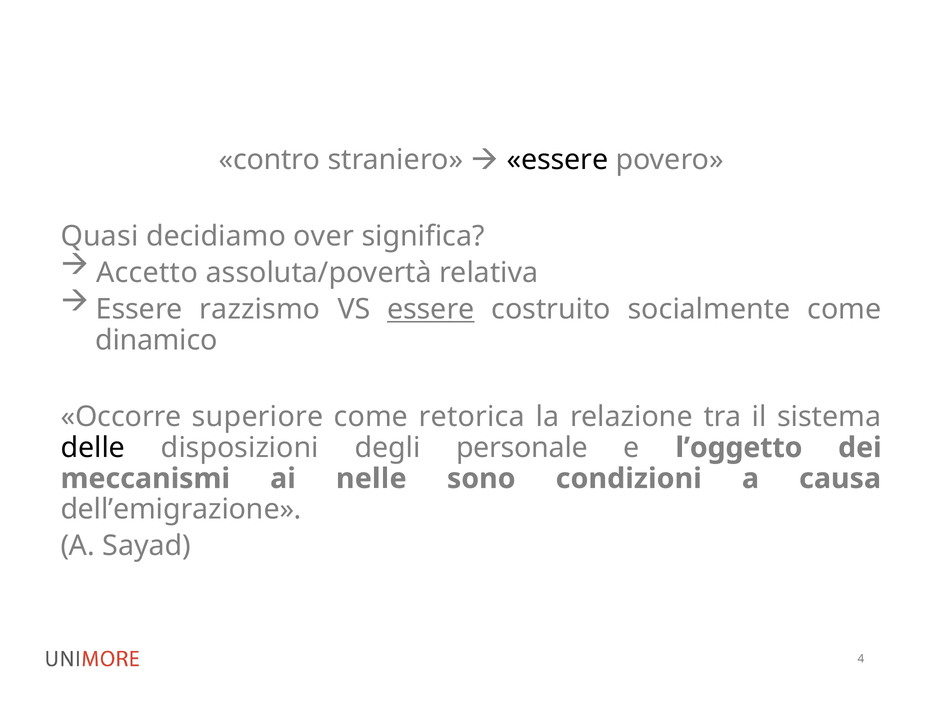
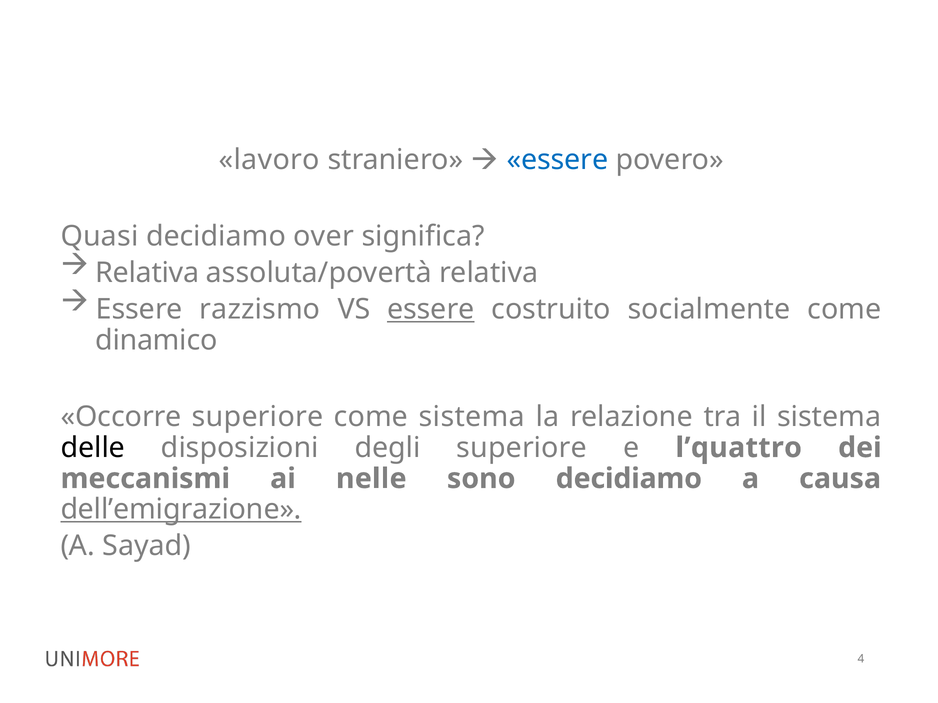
contro: contro -> lavoro
essere at (557, 160) colour: black -> blue
Accetto at (147, 273): Accetto -> Relativa
come retorica: retorica -> sistema
degli personale: personale -> superiore
l’oggetto: l’oggetto -> l’quattro
sono condizioni: condizioni -> decidiamo
dell’emigrazione underline: none -> present
